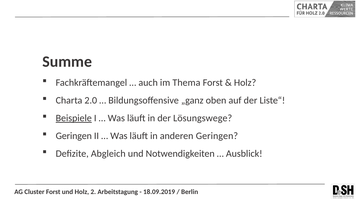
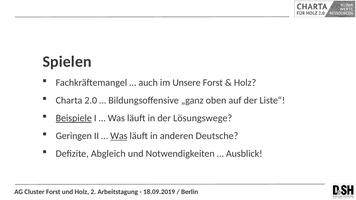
Summe: Summe -> Spielen
Thema: Thema -> Unsere
Was at (119, 136) underline: none -> present
anderen Geringen: Geringen -> Deutsche
